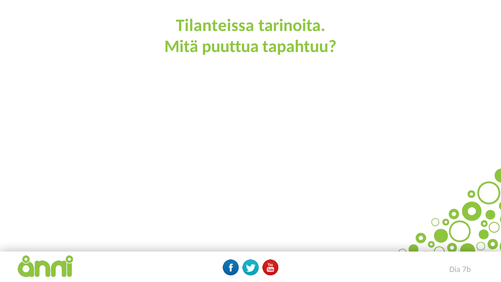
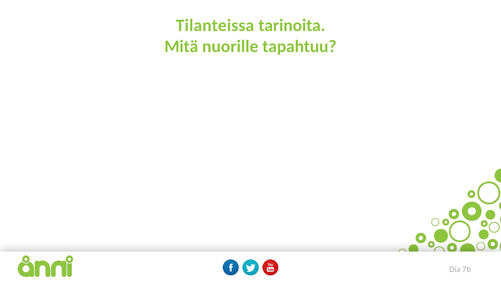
puuttua: puuttua -> nuorille
